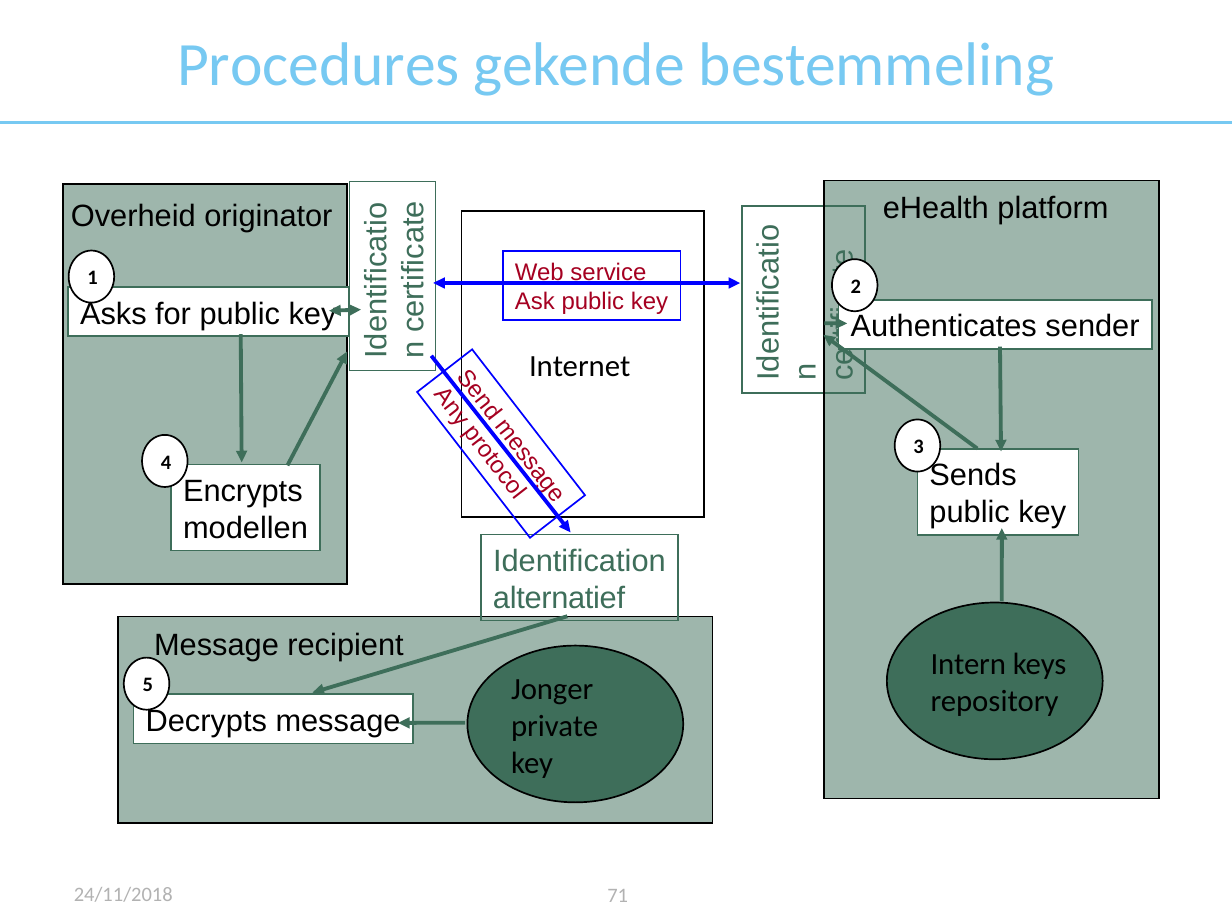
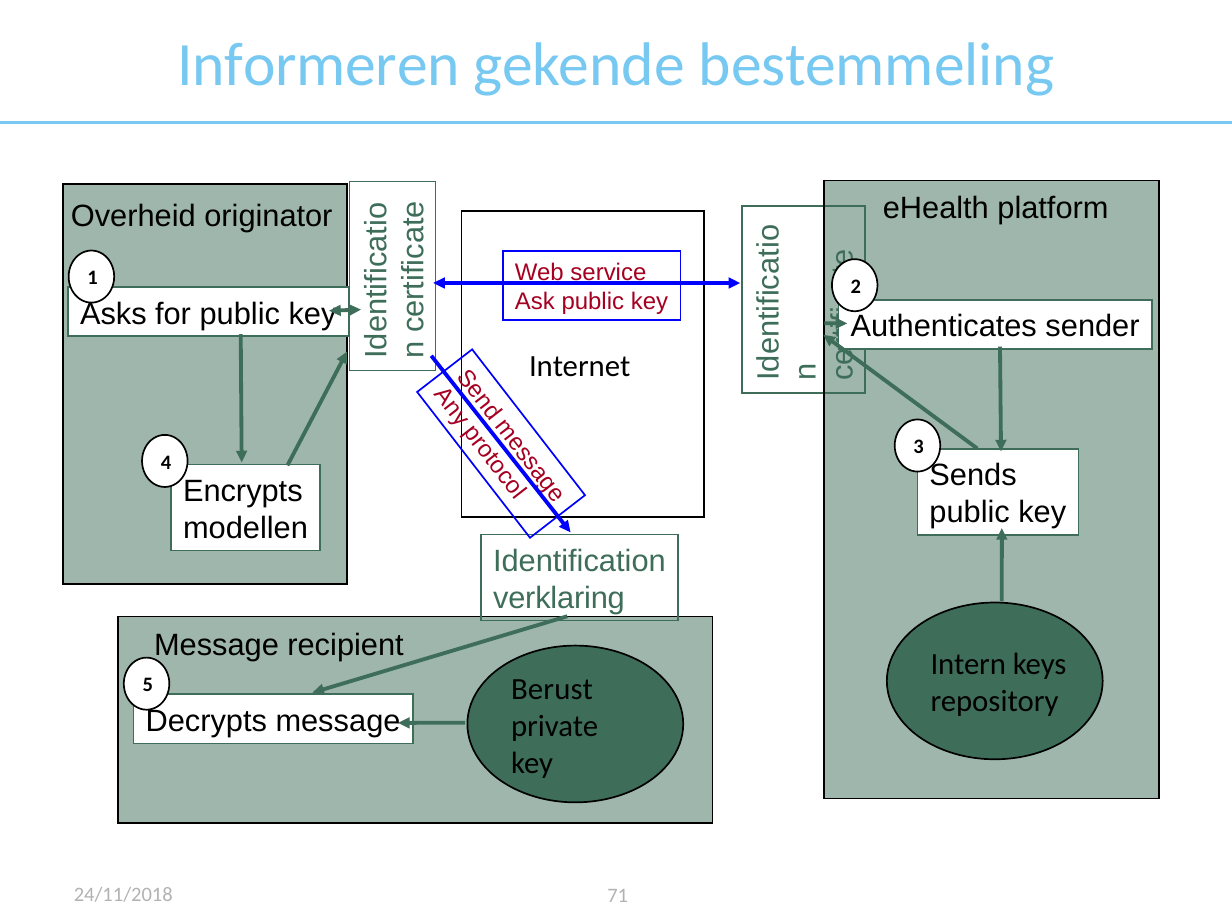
Procedures: Procedures -> Informeren
alternatief: alternatief -> verklaring
Jonger: Jonger -> Berust
